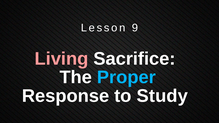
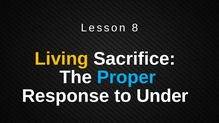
9: 9 -> 8
Living colour: pink -> yellow
Study: Study -> Under
